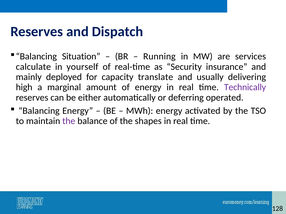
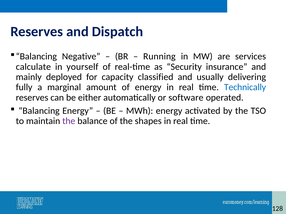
Situation: Situation -> Negative
translate: translate -> classified
high: high -> fully
Technically colour: purple -> blue
deferring: deferring -> software
